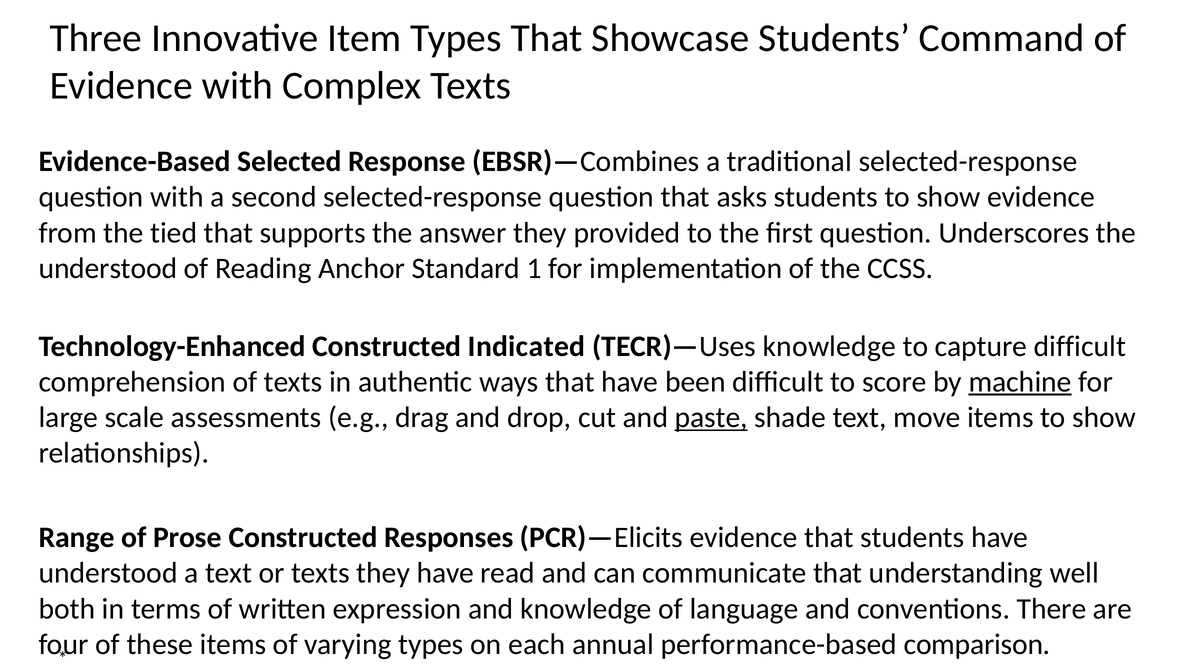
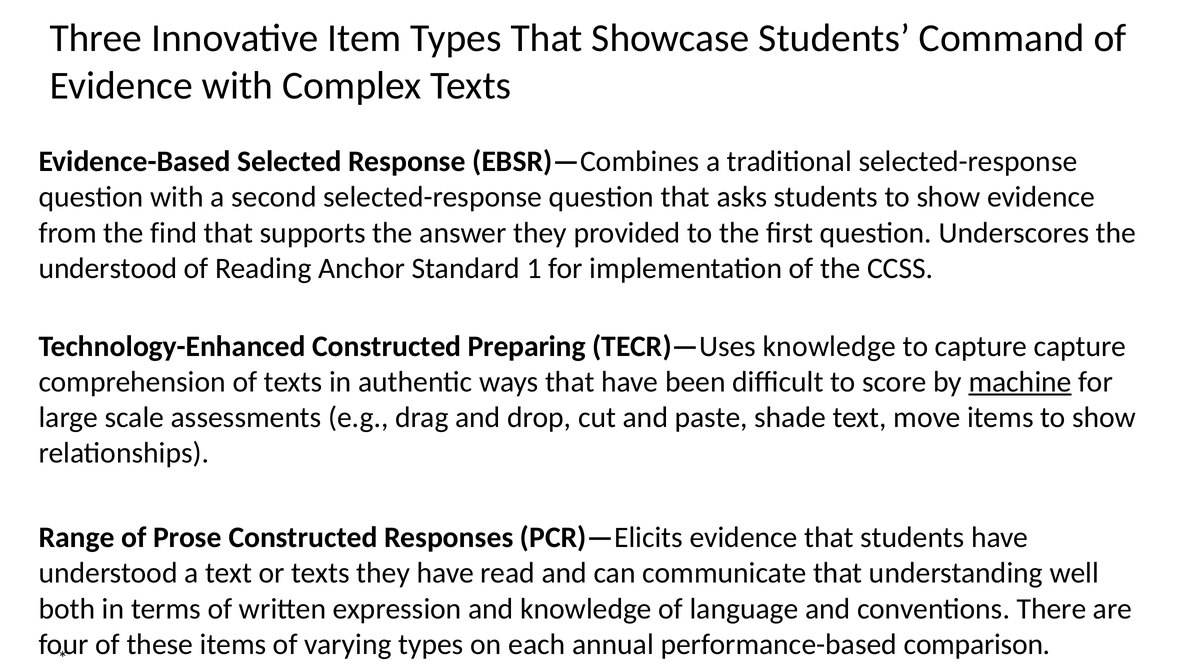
tied: tied -> find
Indicated: Indicated -> Preparing
capture difficult: difficult -> capture
paste underline: present -> none
